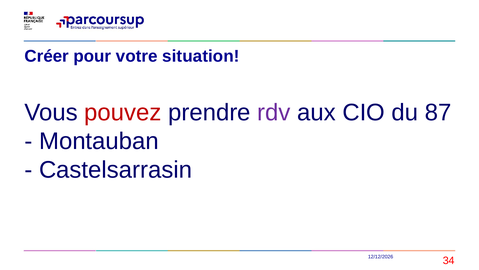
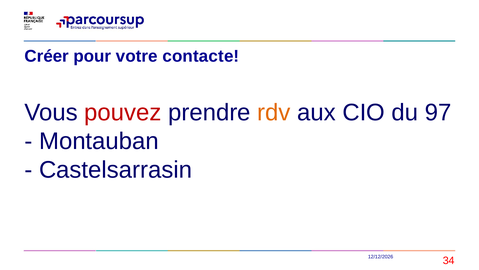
situation: situation -> contacte
rdv colour: purple -> orange
87: 87 -> 97
